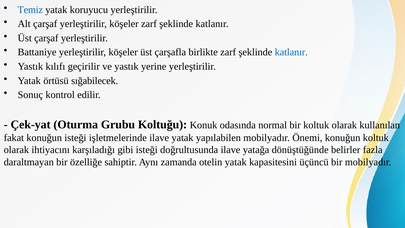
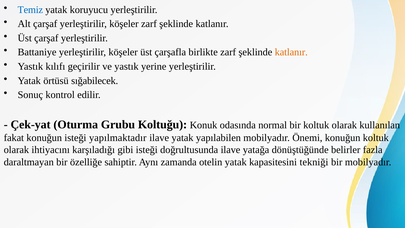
katlanır at (291, 52) colour: blue -> orange
işletmelerinde: işletmelerinde -> yapılmaktadır
üçüncü: üçüncü -> tekniği
